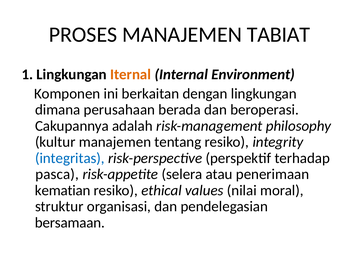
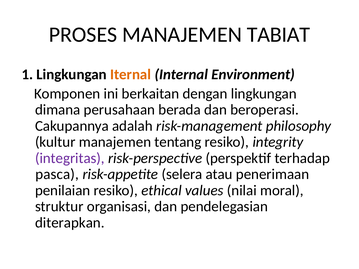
integritas colour: blue -> purple
kematian: kematian -> penilaian
bersamaan: bersamaan -> diterapkan
